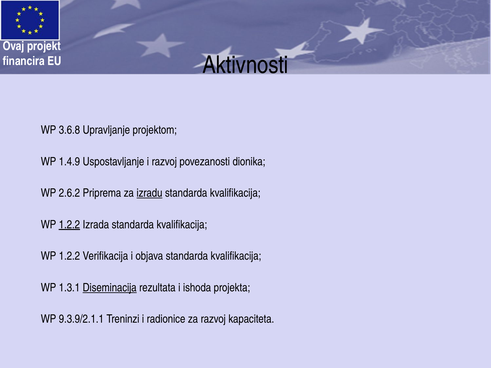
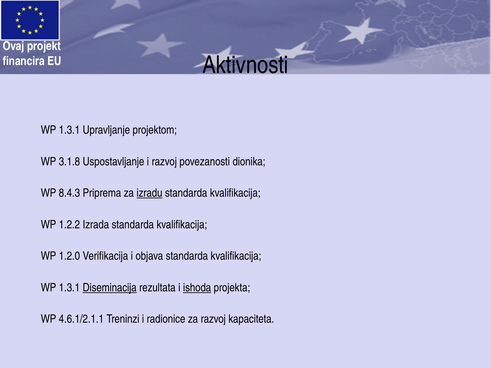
3.6.8 at (69, 130): 3.6.8 -> 1.3.1
1.4.9: 1.4.9 -> 3.1.8
2.6.2: 2.6.2 -> 8.4.3
1.2.2 at (69, 225) underline: present -> none
1.2.2 at (69, 256): 1.2.2 -> 1.2.0
ishoda underline: none -> present
9.3.9/2.1.1: 9.3.9/2.1.1 -> 4.6.1/2.1.1
